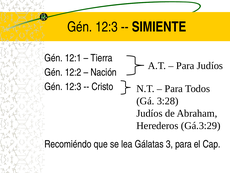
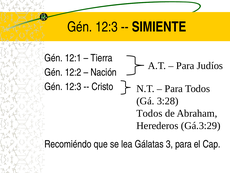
Judíos at (149, 113): Judíos -> Todos
